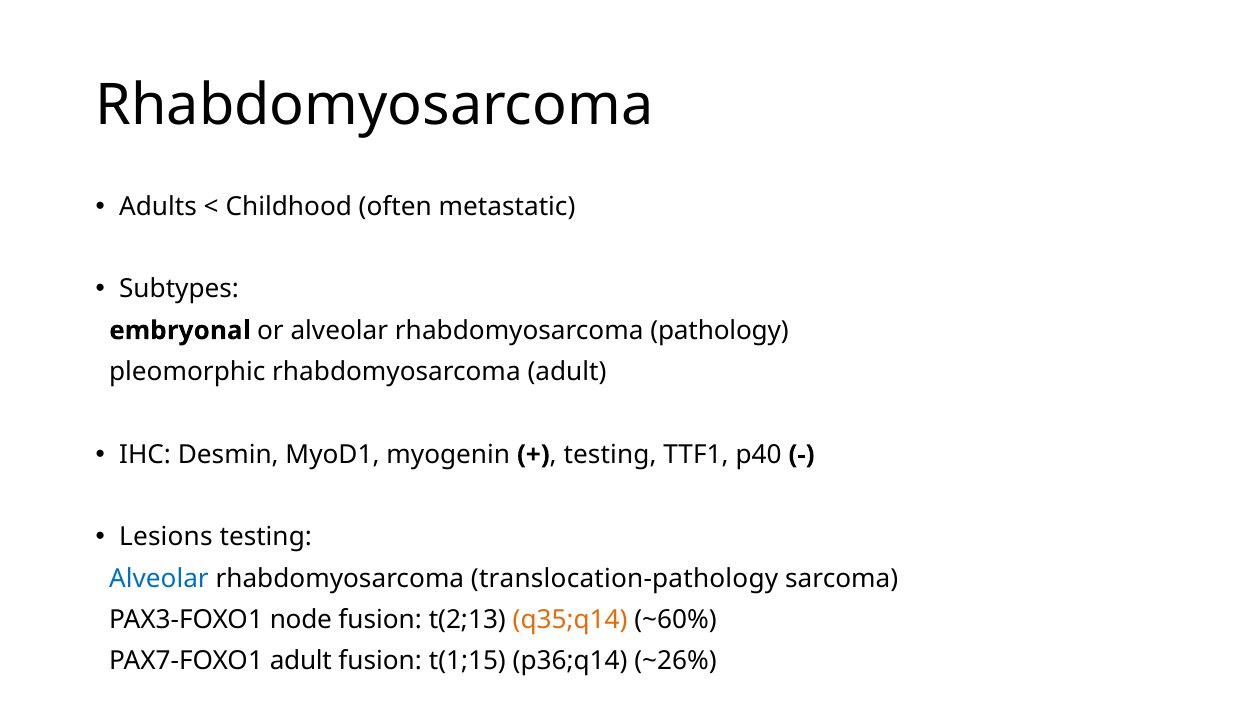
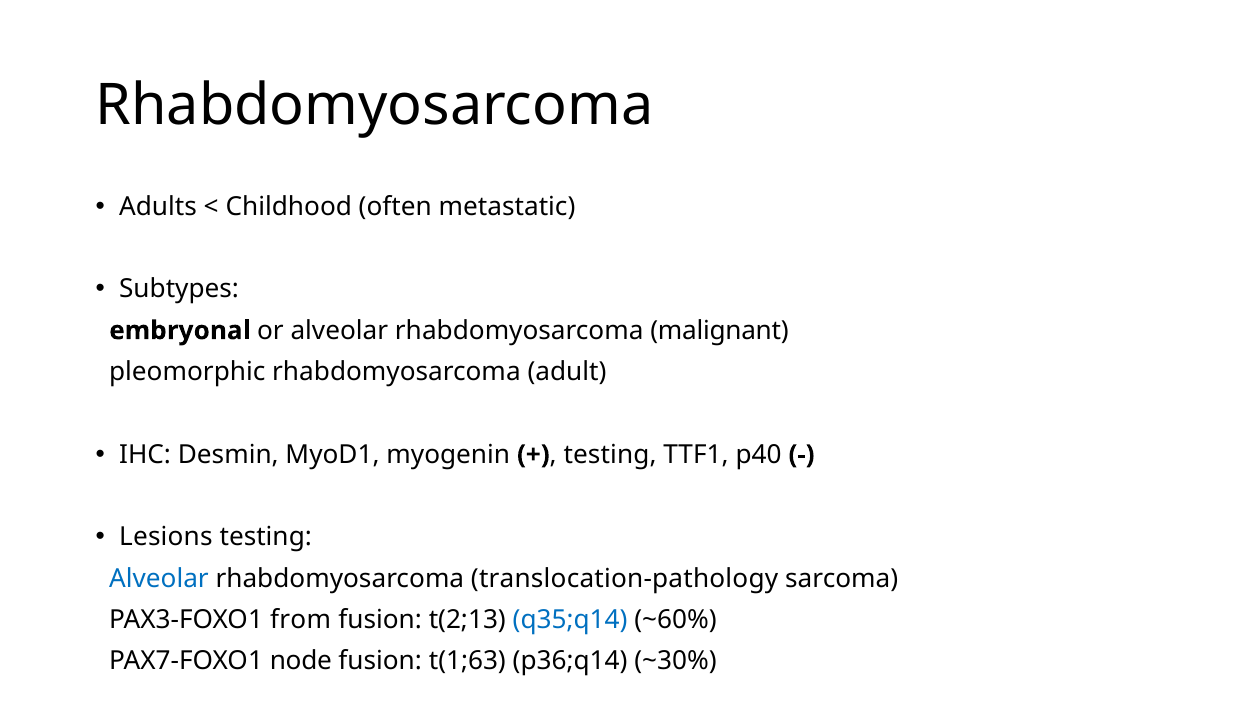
pathology: pathology -> malignant
node: node -> from
q35;q14 colour: orange -> blue
PAX7-FOXO1 adult: adult -> node
t(1;15: t(1;15 -> t(1;63
~26%: ~26% -> ~30%
